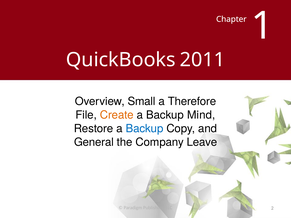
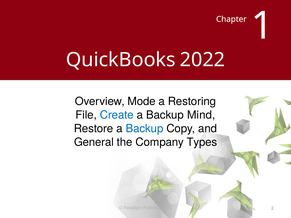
2011: 2011 -> 2022
Small: Small -> Mode
Therefore: Therefore -> Restoring
Create colour: orange -> blue
Leave: Leave -> Types
